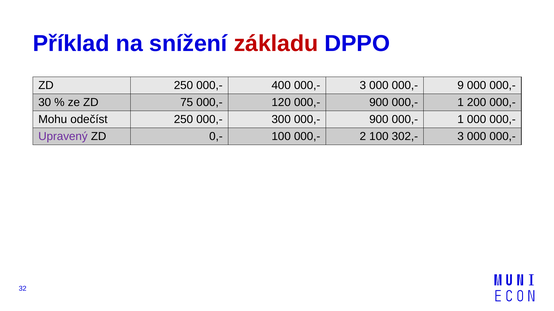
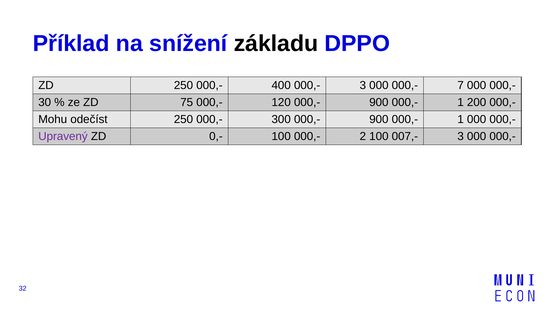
základu colour: red -> black
9: 9 -> 7
302,-: 302,- -> 007,-
